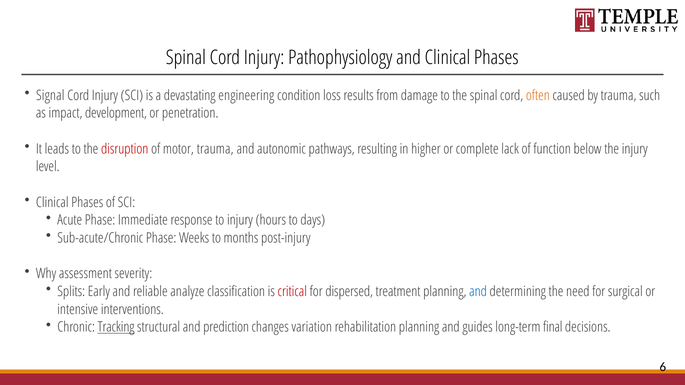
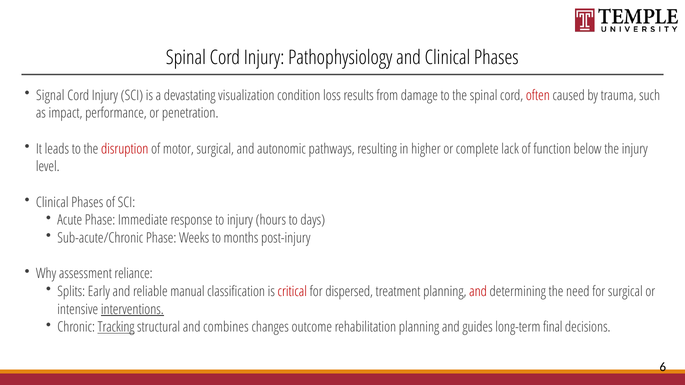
engineering: engineering -> visualization
often colour: orange -> red
development: development -> performance
motor trauma: trauma -> surgical
severity: severity -> reliance
analyze: analyze -> manual
and at (478, 292) colour: blue -> red
interventions underline: none -> present
prediction: prediction -> combines
variation: variation -> outcome
